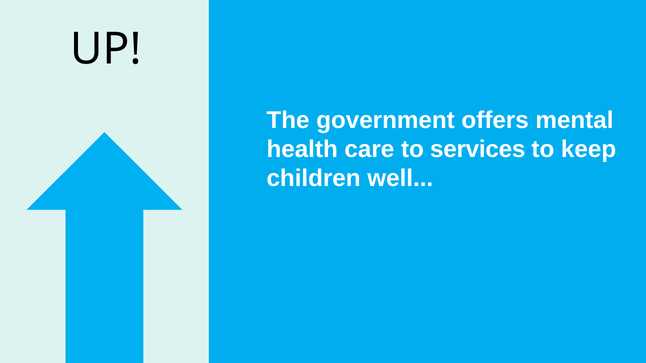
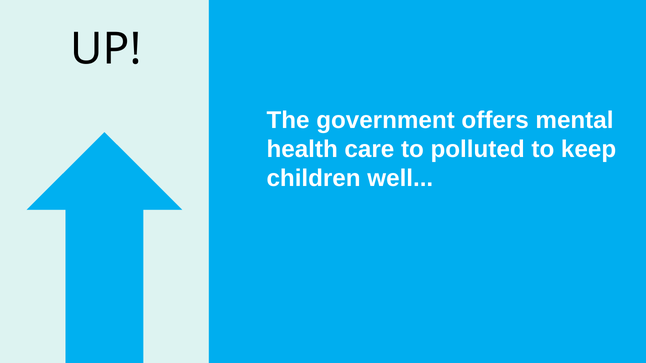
services: services -> polluted
